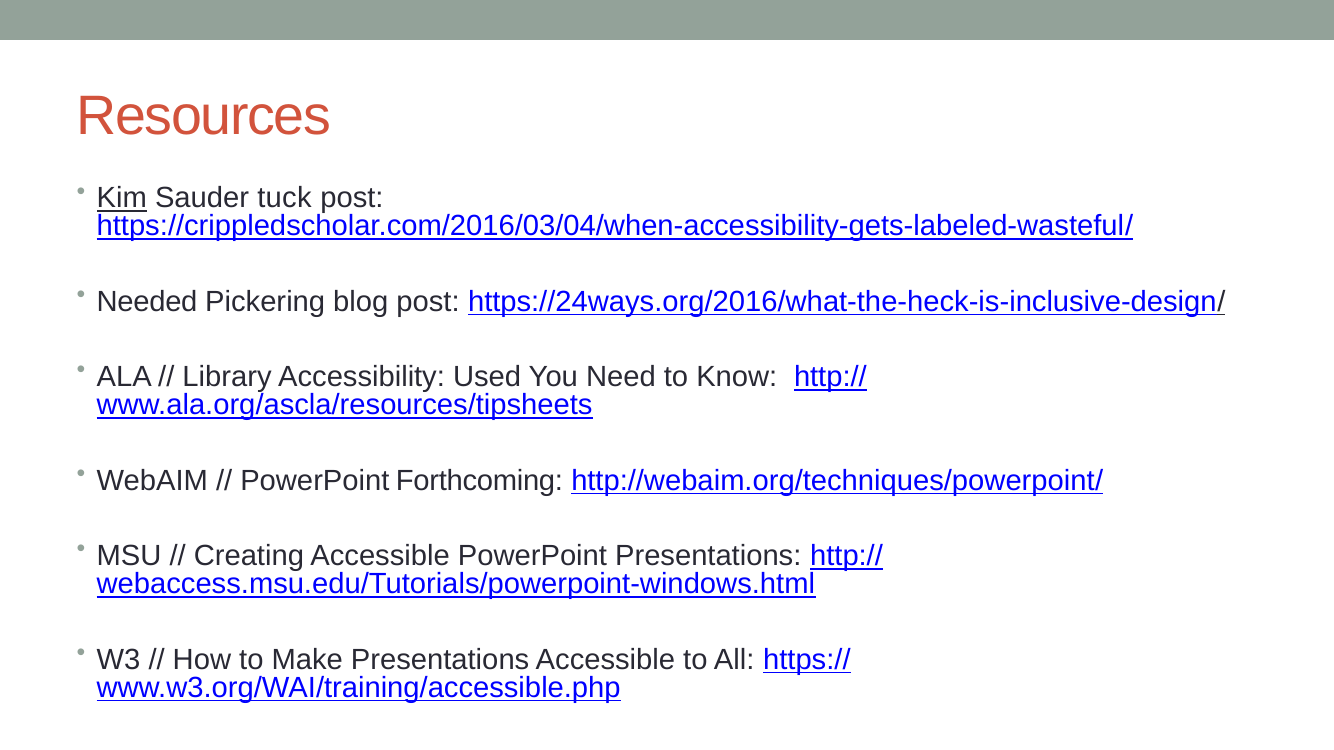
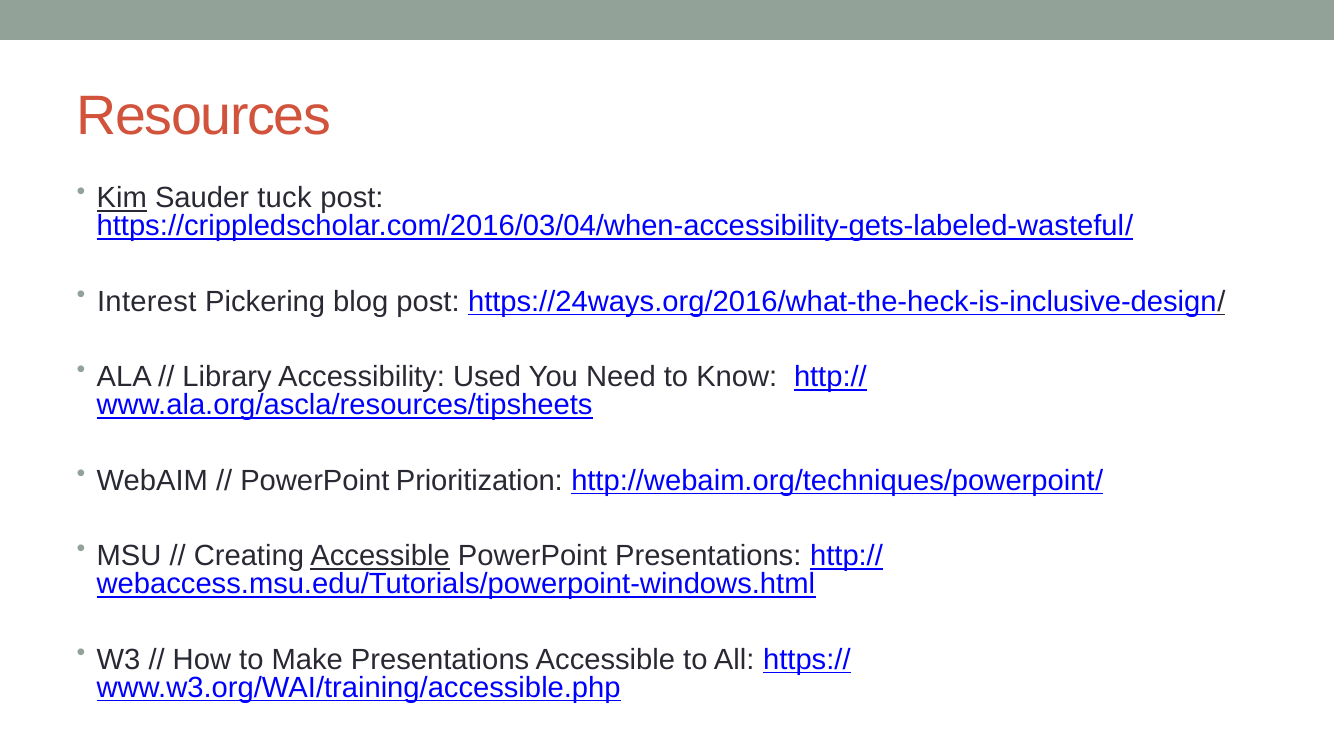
Needed: Needed -> Interest
Forthcoming: Forthcoming -> Prioritization
Accessible at (380, 556) underline: none -> present
